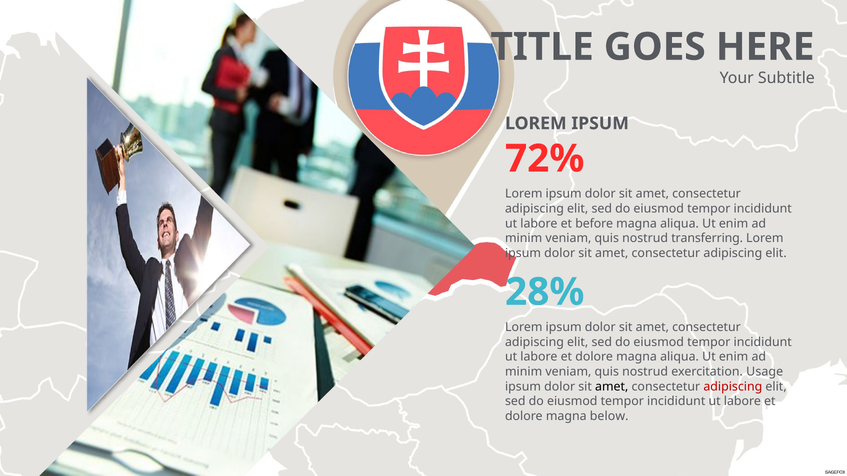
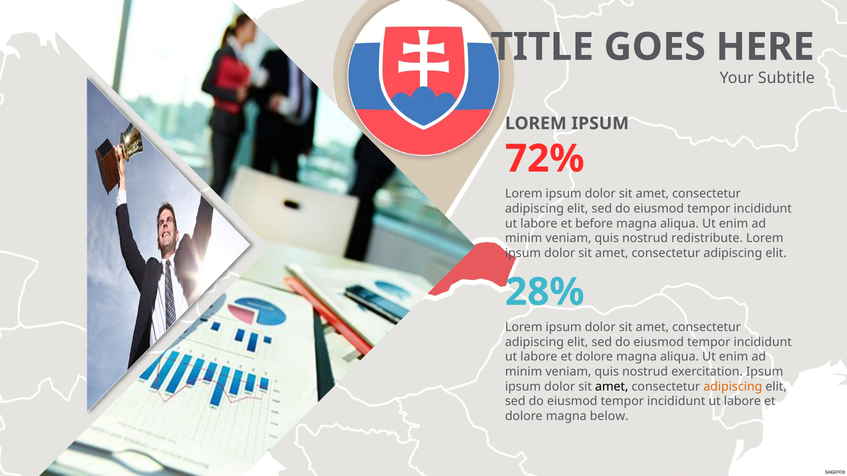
transferring: transferring -> redistribute
exercitation Usage: Usage -> Ipsum
adipiscing at (733, 387) colour: red -> orange
